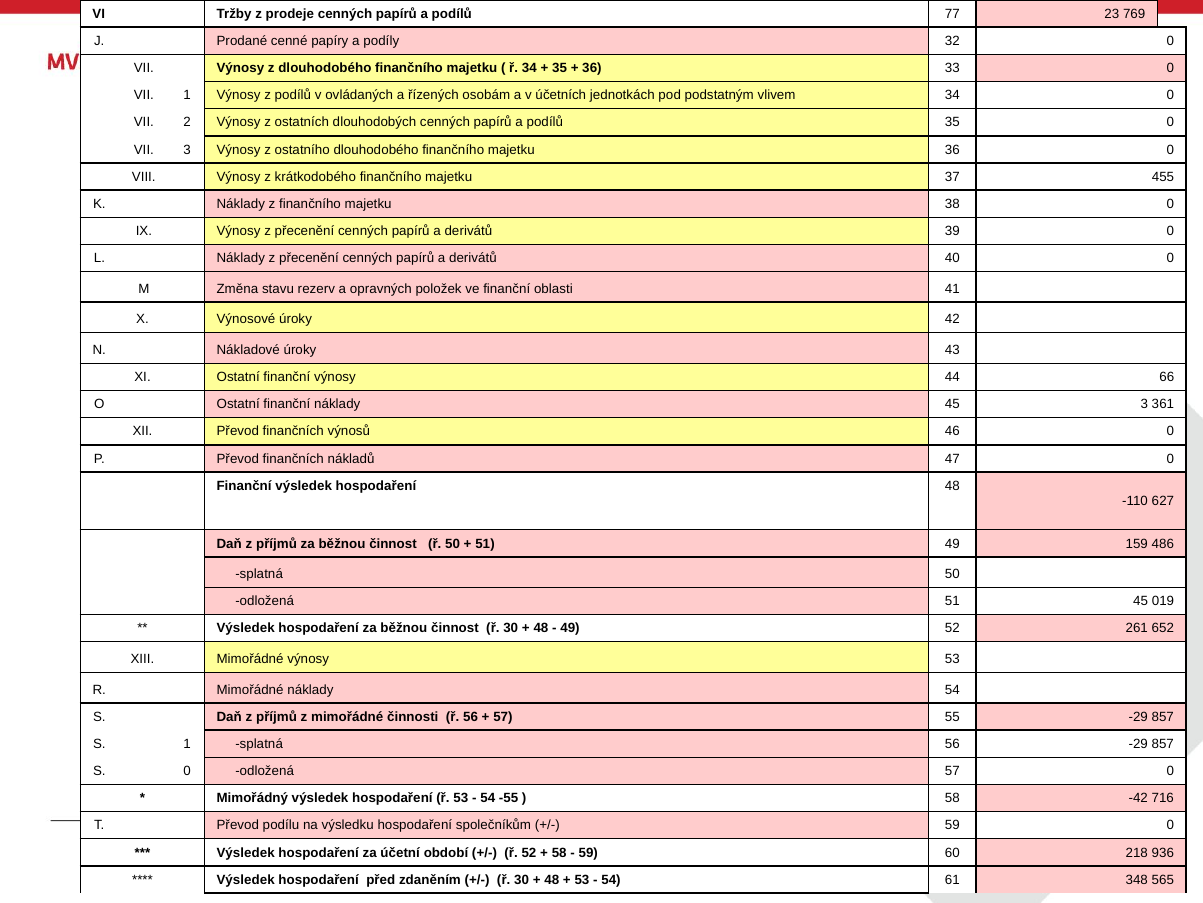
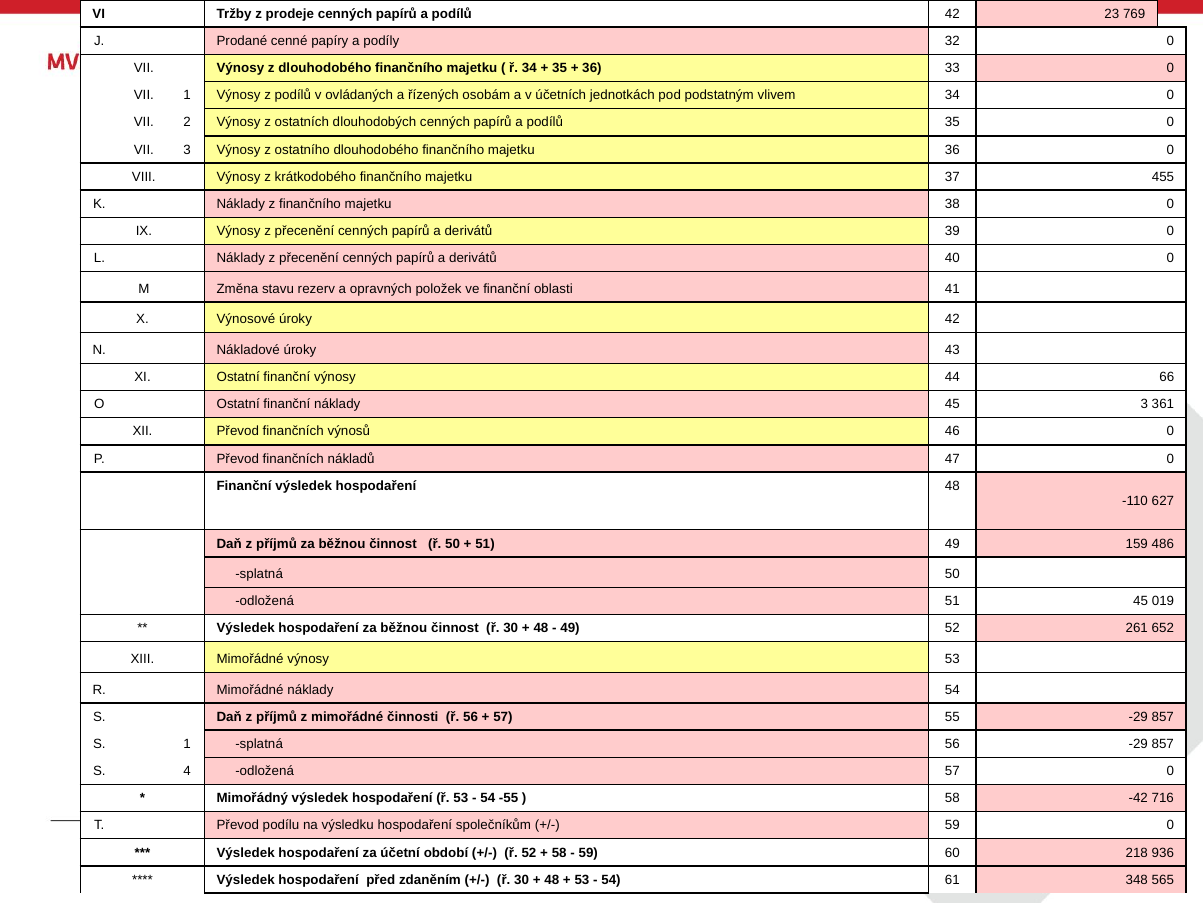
podílů 77: 77 -> 42
S 0: 0 -> 4
